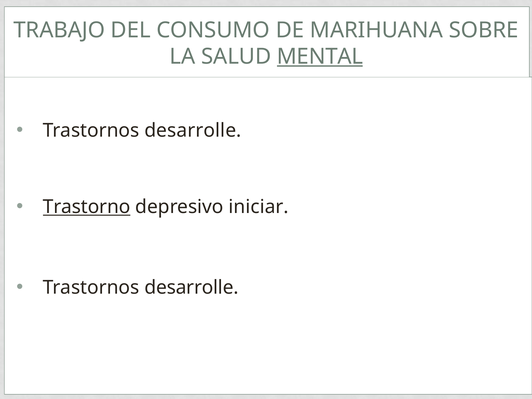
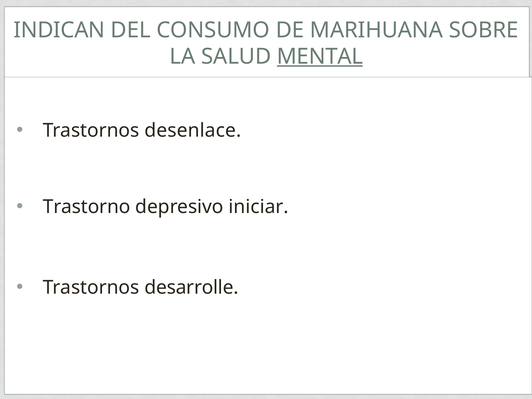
TRABAJO: TRABAJO -> INDICAN
desarrolle at (193, 130): desarrolle -> desenlace
Trastorno underline: present -> none
